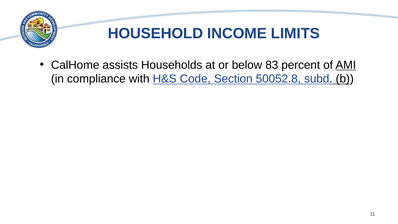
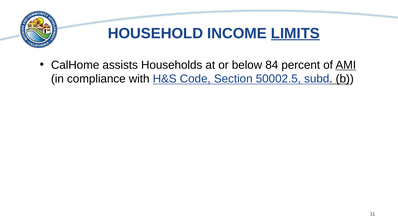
LIMITS underline: none -> present
83: 83 -> 84
50052.8: 50052.8 -> 50002.5
